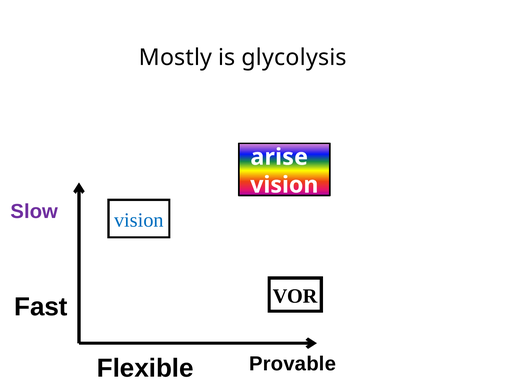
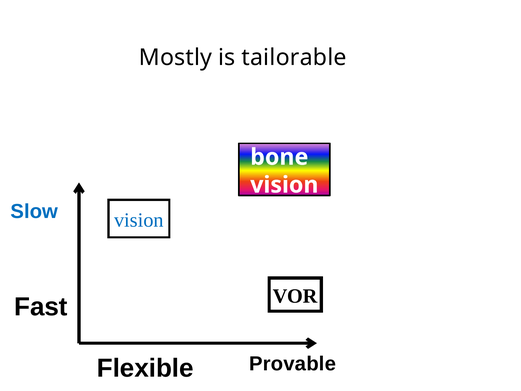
glycolysis: glycolysis -> tailorable
arise: arise -> bone
Slow colour: purple -> blue
